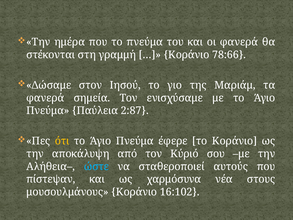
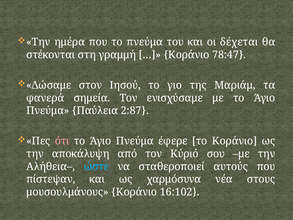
οι φανερά: φανερά -> δέχεται
78:66: 78:66 -> 78:47
ότι colour: yellow -> pink
